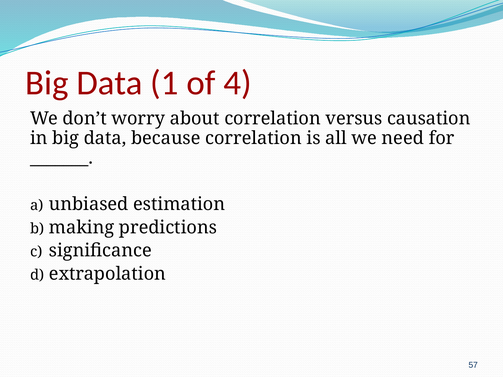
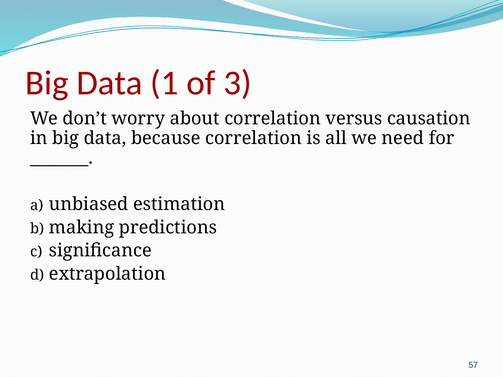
4: 4 -> 3
